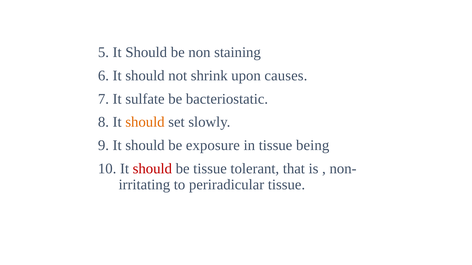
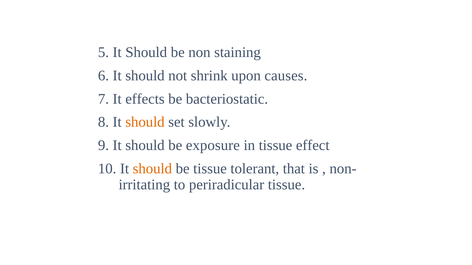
sulfate: sulfate -> effects
being: being -> effect
should at (152, 169) colour: red -> orange
